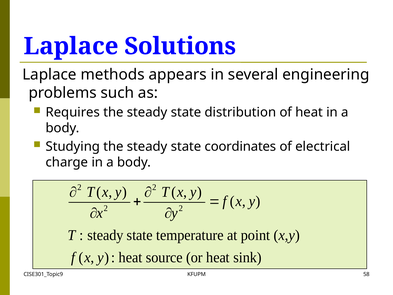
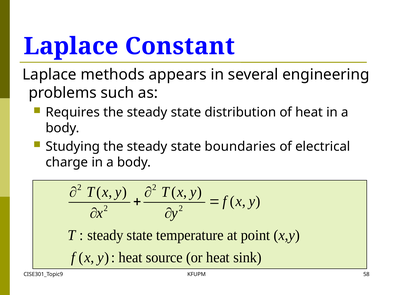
Solutions: Solutions -> Constant
coordinates: coordinates -> boundaries
